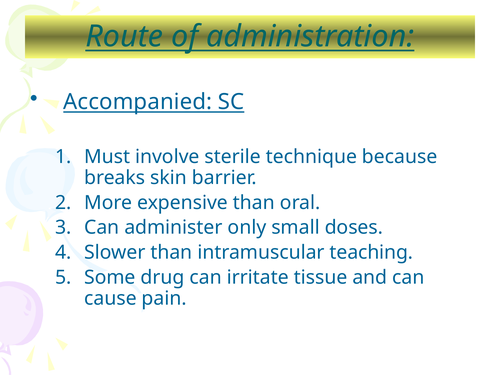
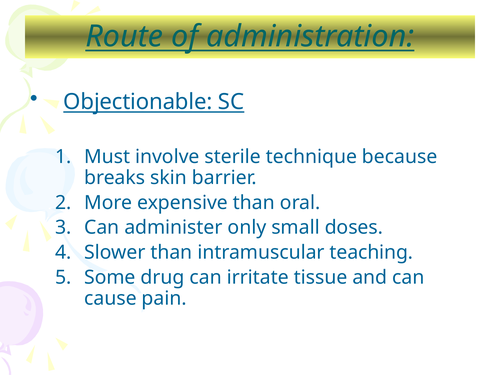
Accompanied: Accompanied -> Objectionable
